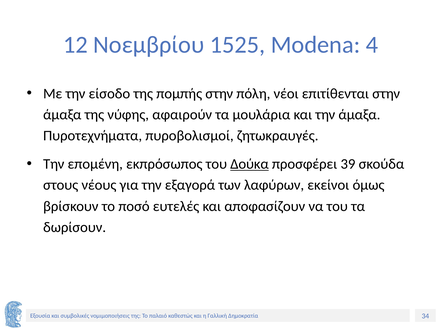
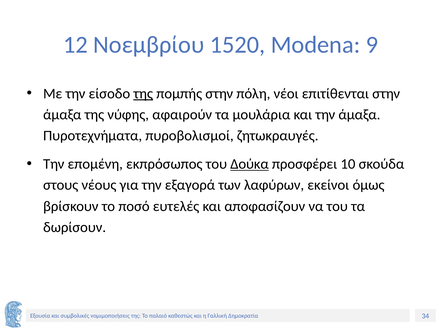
1525: 1525 -> 1520
4: 4 -> 9
της at (143, 94) underline: none -> present
39: 39 -> 10
